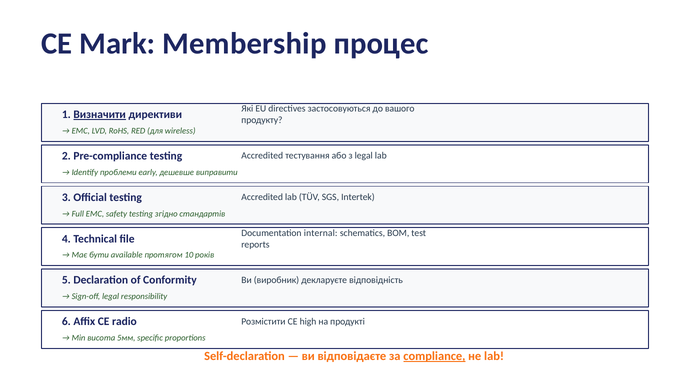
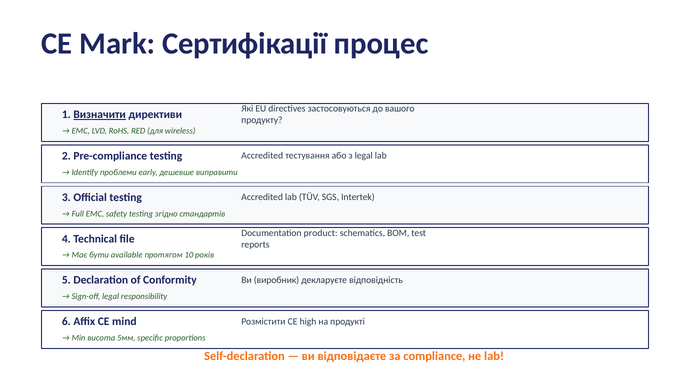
Membership: Membership -> Сертифікації
internal: internal -> product
radio: radio -> mind
compliance underline: present -> none
